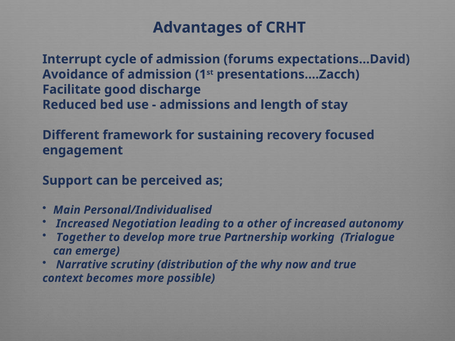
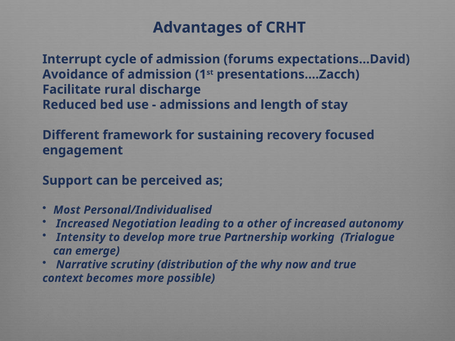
good: good -> rural
Main: Main -> Most
Together: Together -> Intensity
